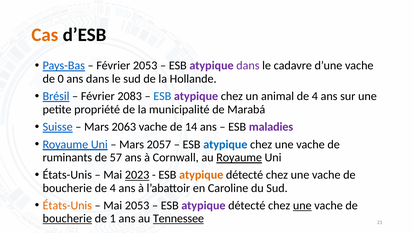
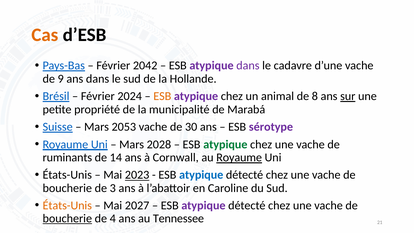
Février 2053: 2053 -> 2042
0: 0 -> 9
2083: 2083 -> 2024
ESB at (162, 96) colour: blue -> orange
animal de 4: 4 -> 8
sur underline: none -> present
2063: 2063 -> 2053
14: 14 -> 30
maladies: maladies -> sérotype
2057: 2057 -> 2028
atypique at (225, 144) colour: blue -> green
57: 57 -> 14
atypique at (201, 175) colour: orange -> blue
boucherie de 4: 4 -> 3
Mai 2053: 2053 -> 2027
une at (302, 205) underline: present -> none
1: 1 -> 4
Tennessee underline: present -> none
